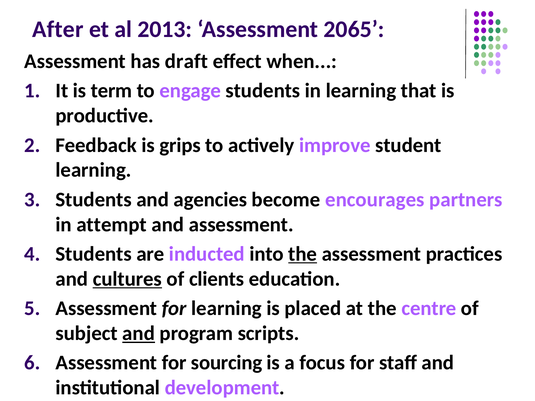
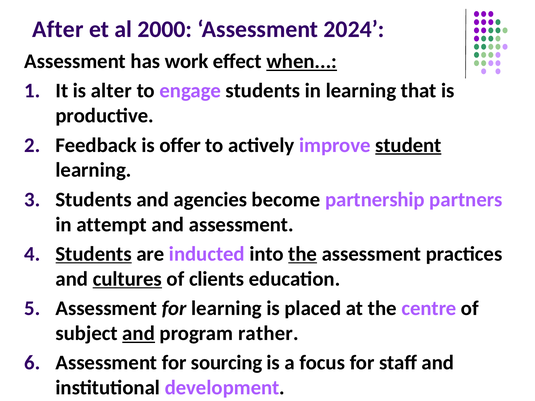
2013: 2013 -> 2000
2065: 2065 -> 2024
draft: draft -> work
when underline: none -> present
term: term -> alter
grips: grips -> offer
student at (408, 145) underline: none -> present
encourages: encourages -> partnership
Students at (94, 254) underline: none -> present
scripts: scripts -> rather
